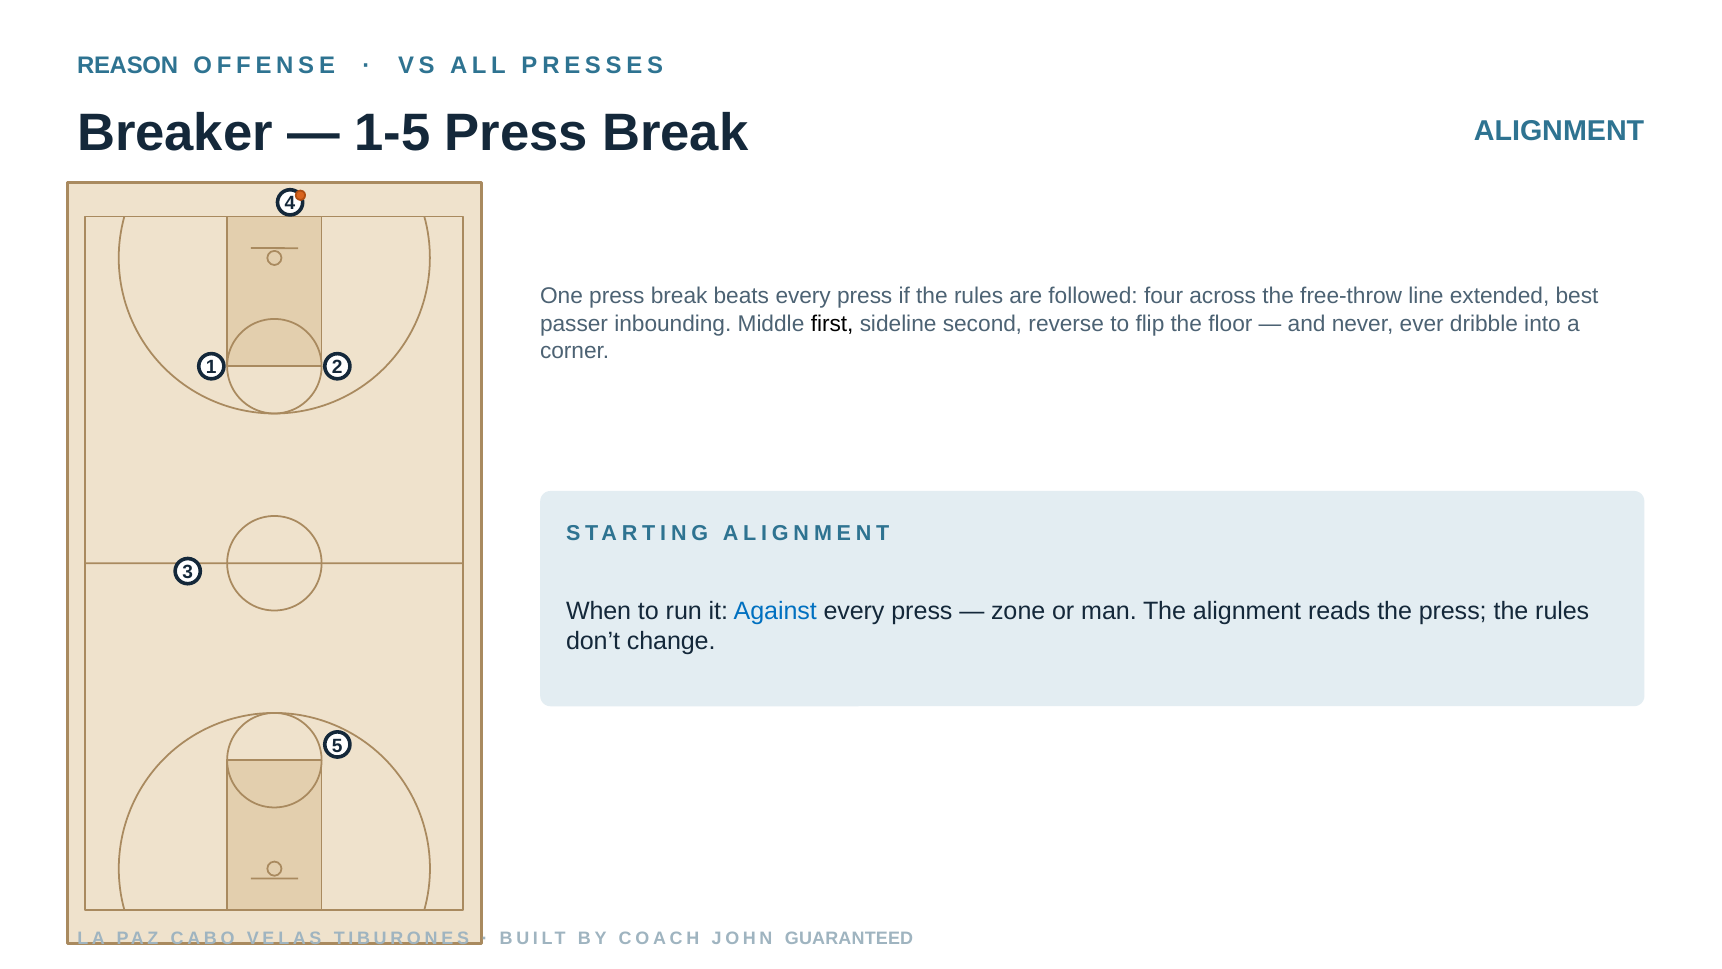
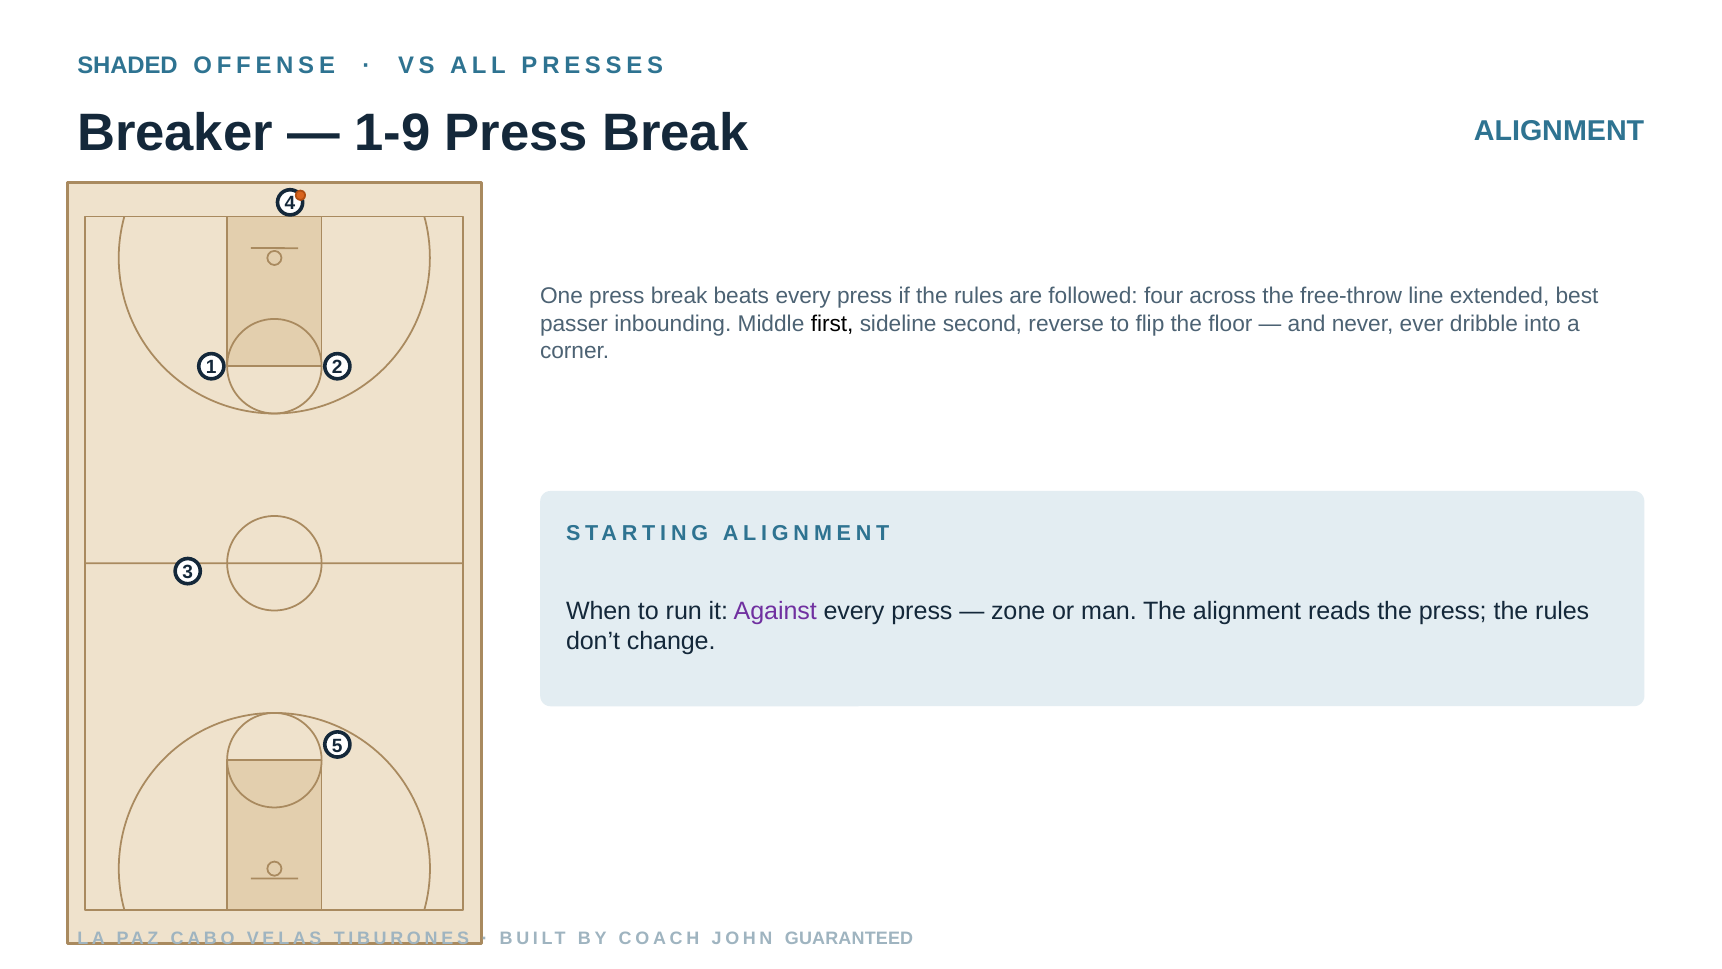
REASON: REASON -> SHADED
1-5: 1-5 -> 1-9
Against colour: blue -> purple
